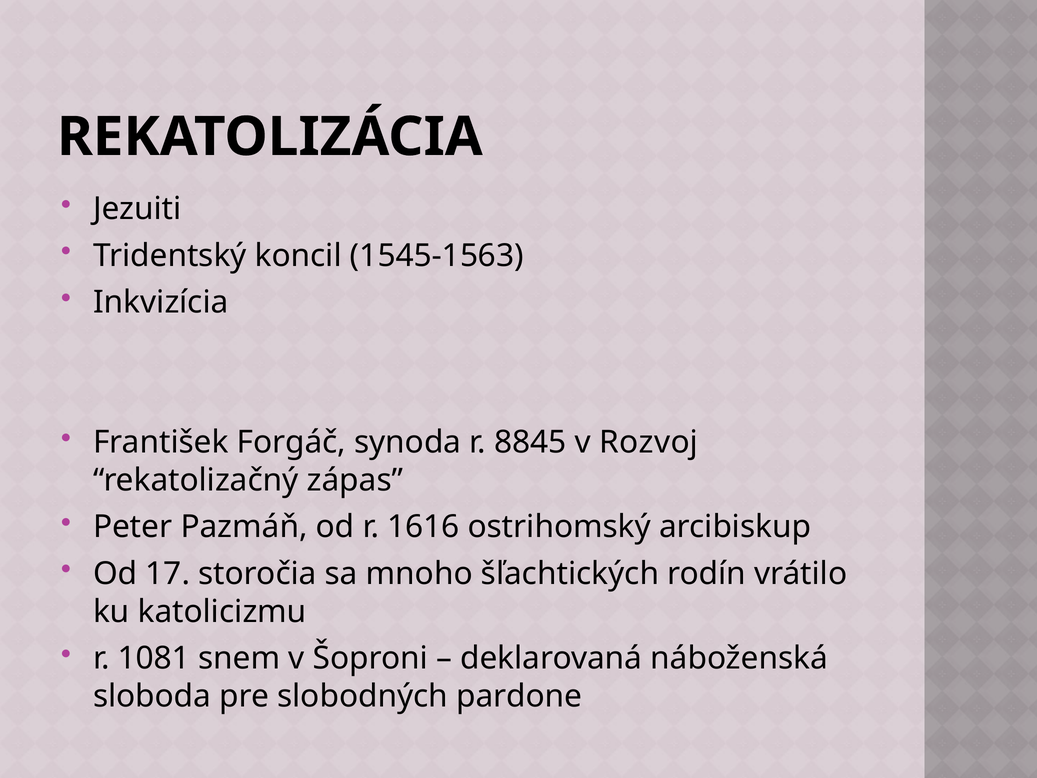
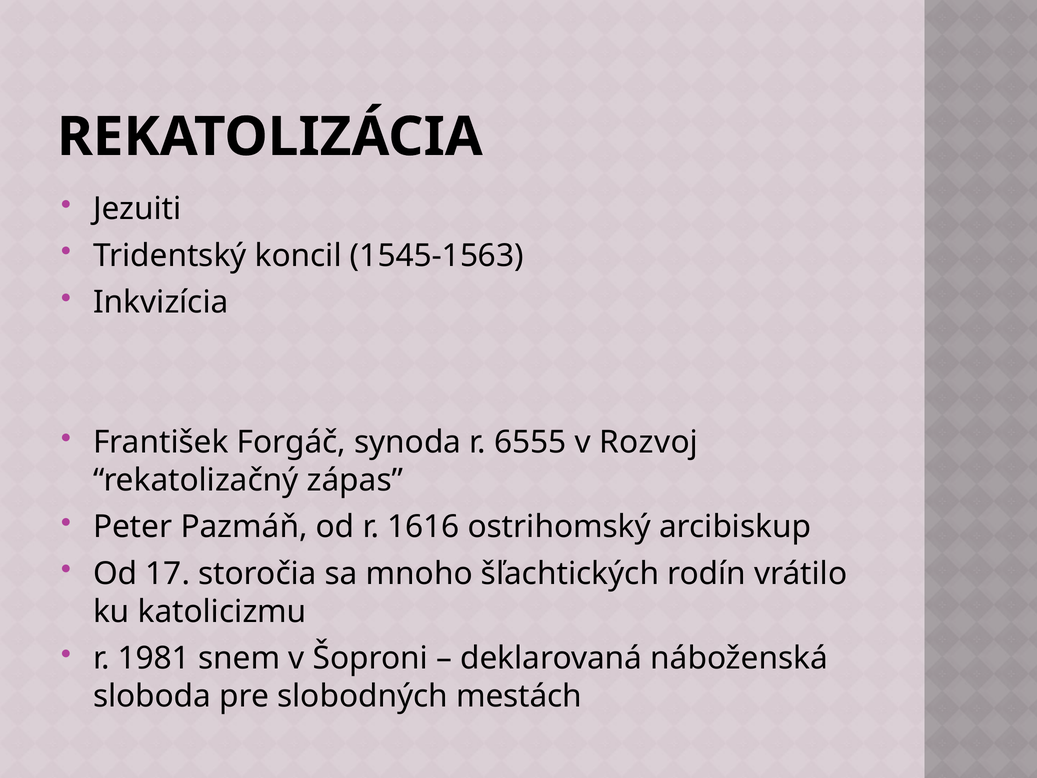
8845: 8845 -> 6555
1081: 1081 -> 1981
pardone: pardone -> mestách
